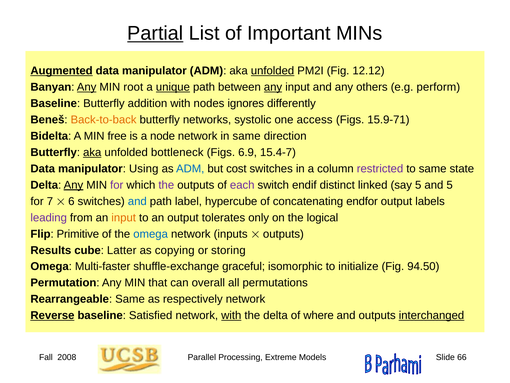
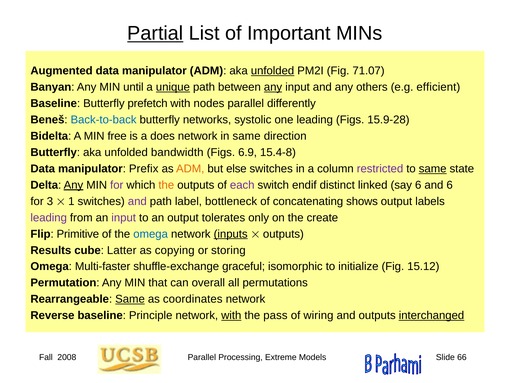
Augmented underline: present -> none
12.12: 12.12 -> 71.07
Any at (87, 87) underline: present -> none
root: root -> until
perform: perform -> efficient
addition: addition -> prefetch
nodes ignores: ignores -> parallel
Back-to-back colour: orange -> blue
one access: access -> leading
15.9-71: 15.9-71 -> 15.9-28
node: node -> does
aka at (92, 152) underline: present -> none
bottleneck: bottleneck -> bandwidth
15.4-7: 15.4-7 -> 15.4-8
Using: Using -> Prefix
ADM at (190, 168) colour: blue -> orange
cost: cost -> else
same at (433, 168) underline: none -> present
the at (166, 185) colour: purple -> orange
say 5: 5 -> 6
and 5: 5 -> 6
7: 7 -> 3
6: 6 -> 1
and at (137, 201) colour: blue -> purple
hypercube: hypercube -> bottleneck
endfor: endfor -> shows
input at (124, 217) colour: orange -> purple
logical: logical -> create
inputs underline: none -> present
94.50: 94.50 -> 15.12
Same at (130, 299) underline: none -> present
respectively: respectively -> coordinates
Reverse underline: present -> none
Satisfied: Satisfied -> Principle
the delta: delta -> pass
where: where -> wiring
